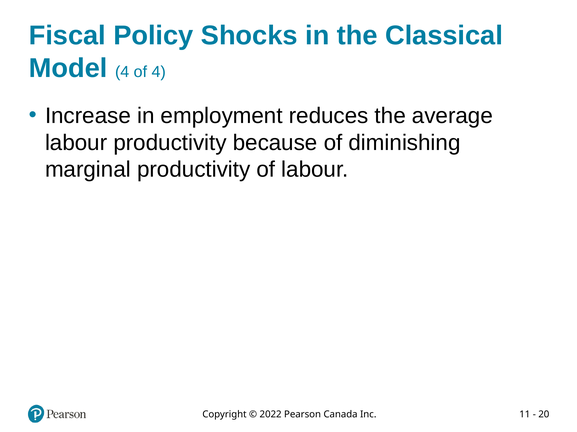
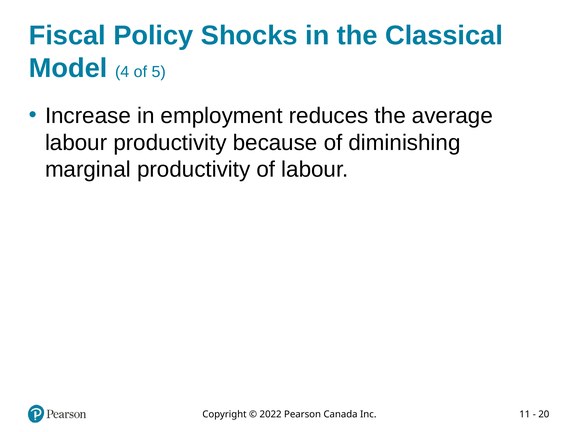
of 4: 4 -> 5
